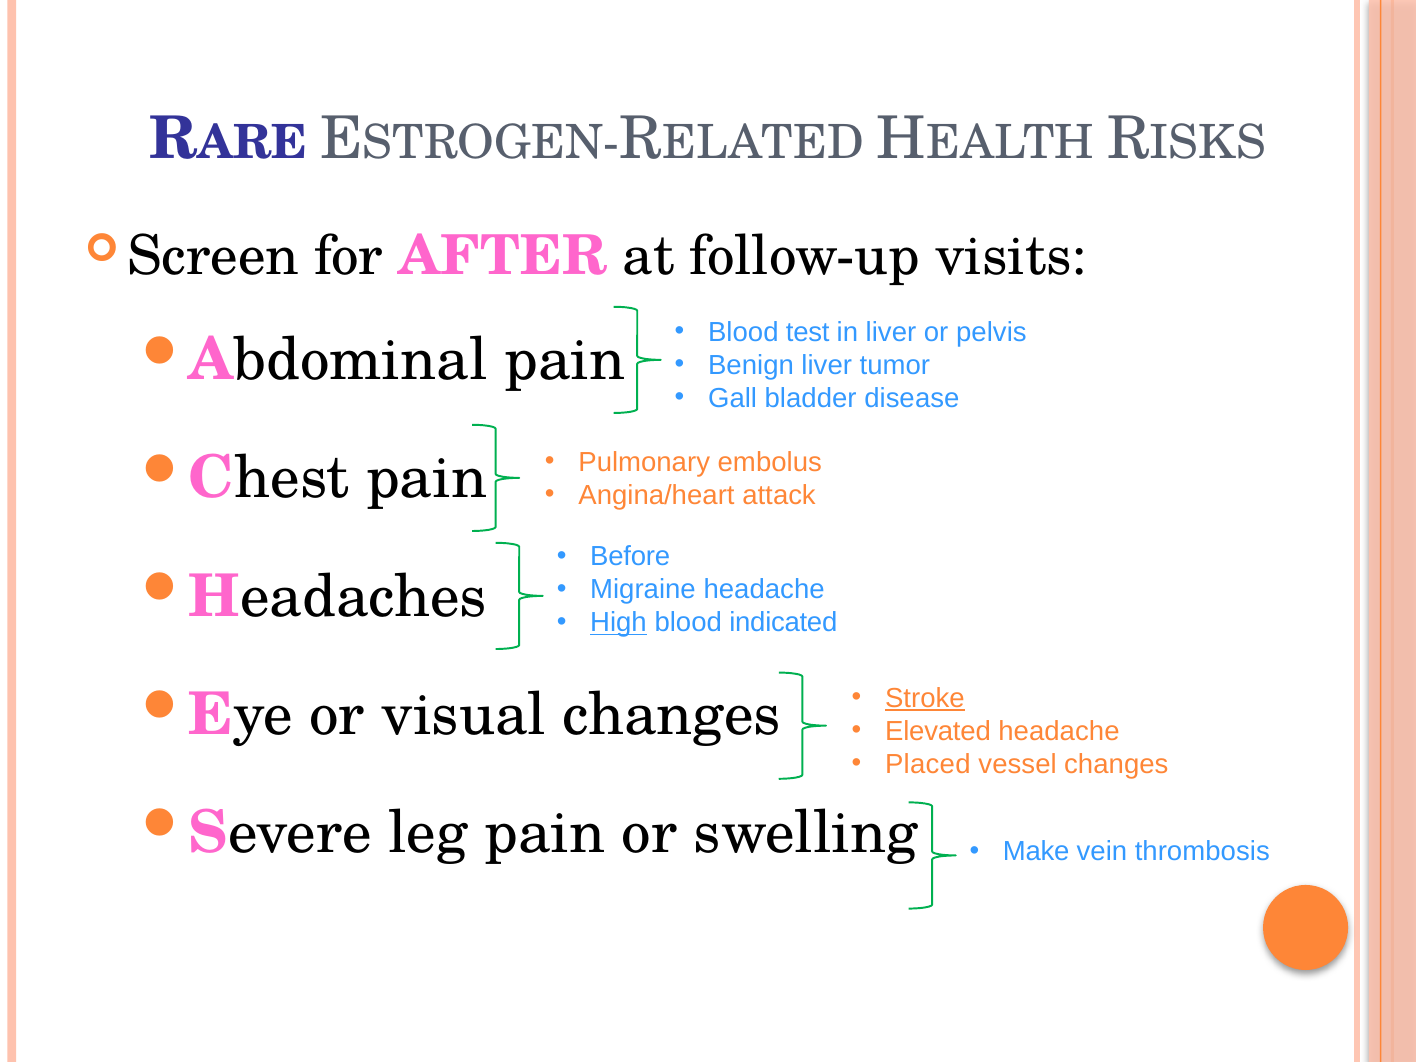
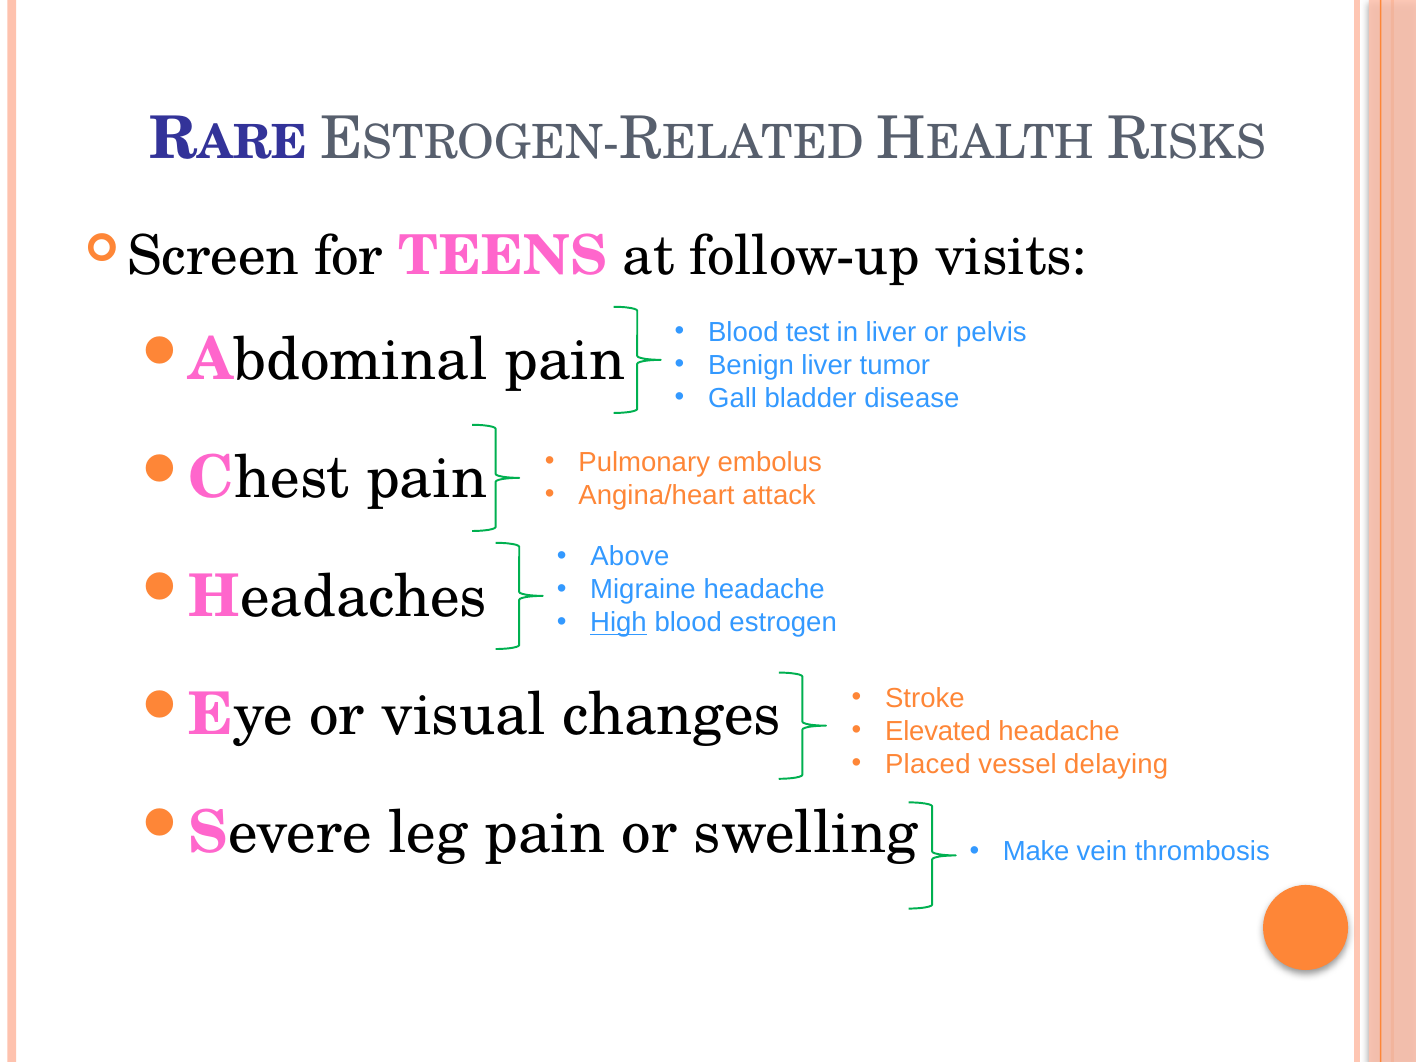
AFTER: AFTER -> TEENS
Before: Before -> Above
indicated: indicated -> estrogen
Stroke underline: present -> none
vessel changes: changes -> delaying
